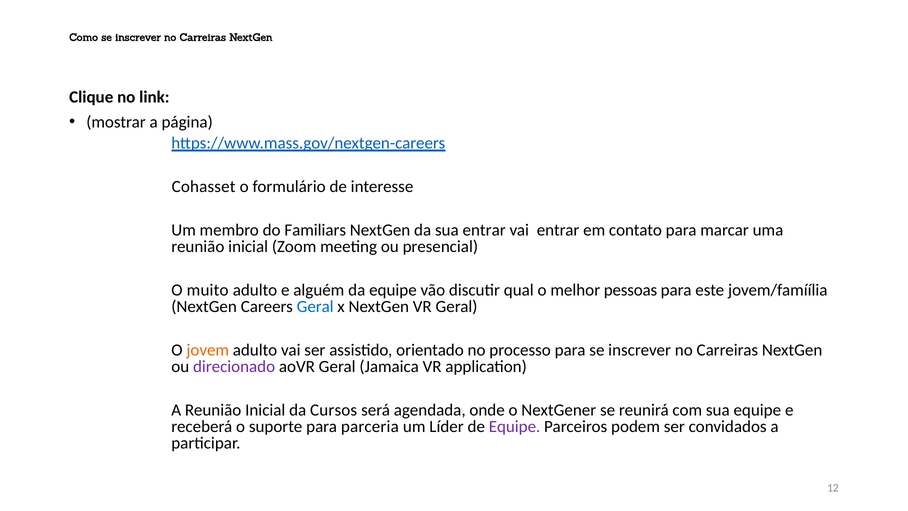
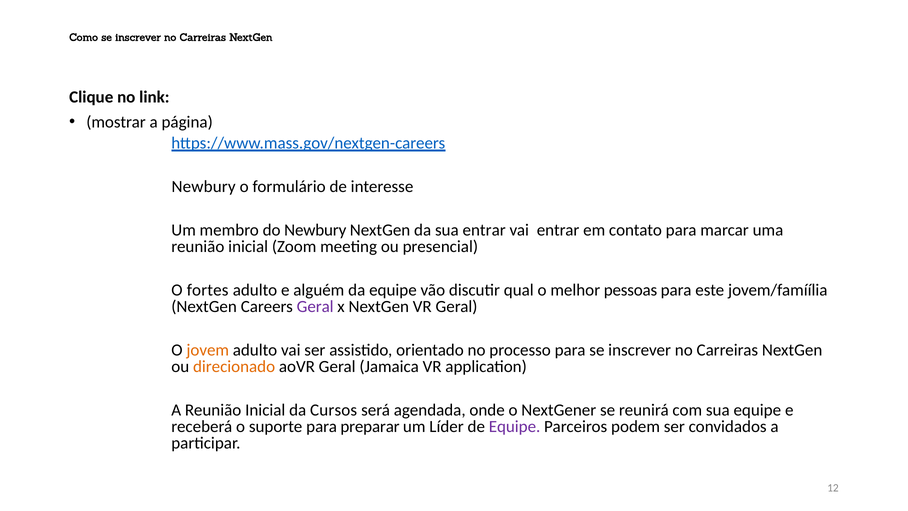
Cohasset at (204, 187): Cohasset -> Newbury
do Familiars: Familiars -> Newbury
muito: muito -> fortes
Geral at (315, 306) colour: blue -> purple
direcionado colour: purple -> orange
parceria: parceria -> preparar
